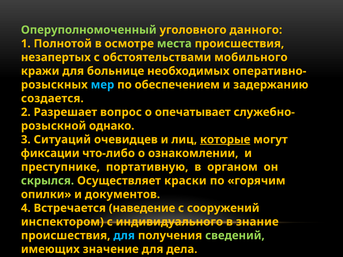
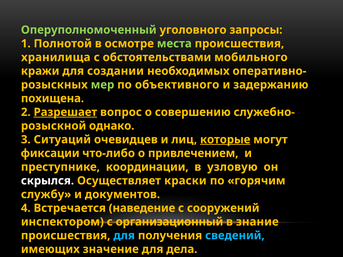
данного: данного -> запросы
незапертых: незапертых -> хранилища
больнице: больнице -> создании
мер colour: light blue -> light green
обеспечением: обеспечением -> объективного
создается: создается -> похищена
Разрешает underline: none -> present
опечатывает: опечатывает -> совершению
ознакомлении: ознакомлении -> привлечением
портативную: портативную -> координации
органом: органом -> узловую
скрылся colour: light green -> white
опилки: опилки -> службу
индивидуального: индивидуального -> организационный
сведений colour: light green -> light blue
